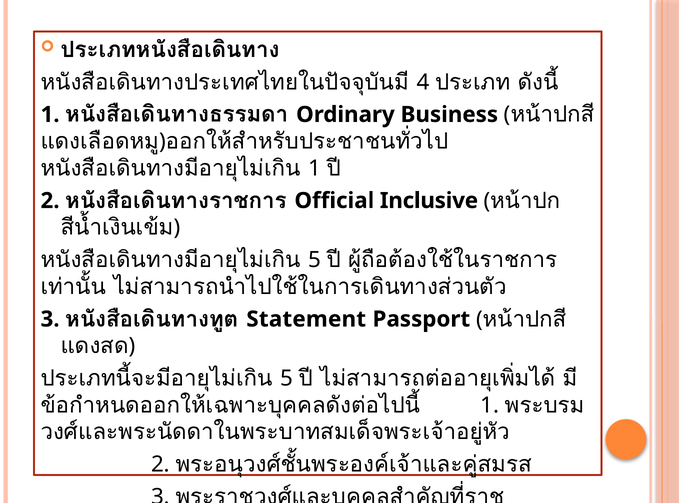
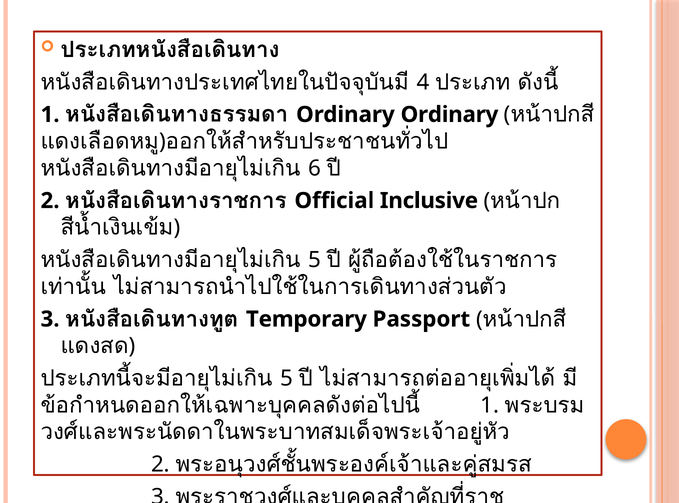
Ordinary Business: Business -> Ordinary
1 at (314, 168): 1 -> 6
Statement: Statement -> Temporary
